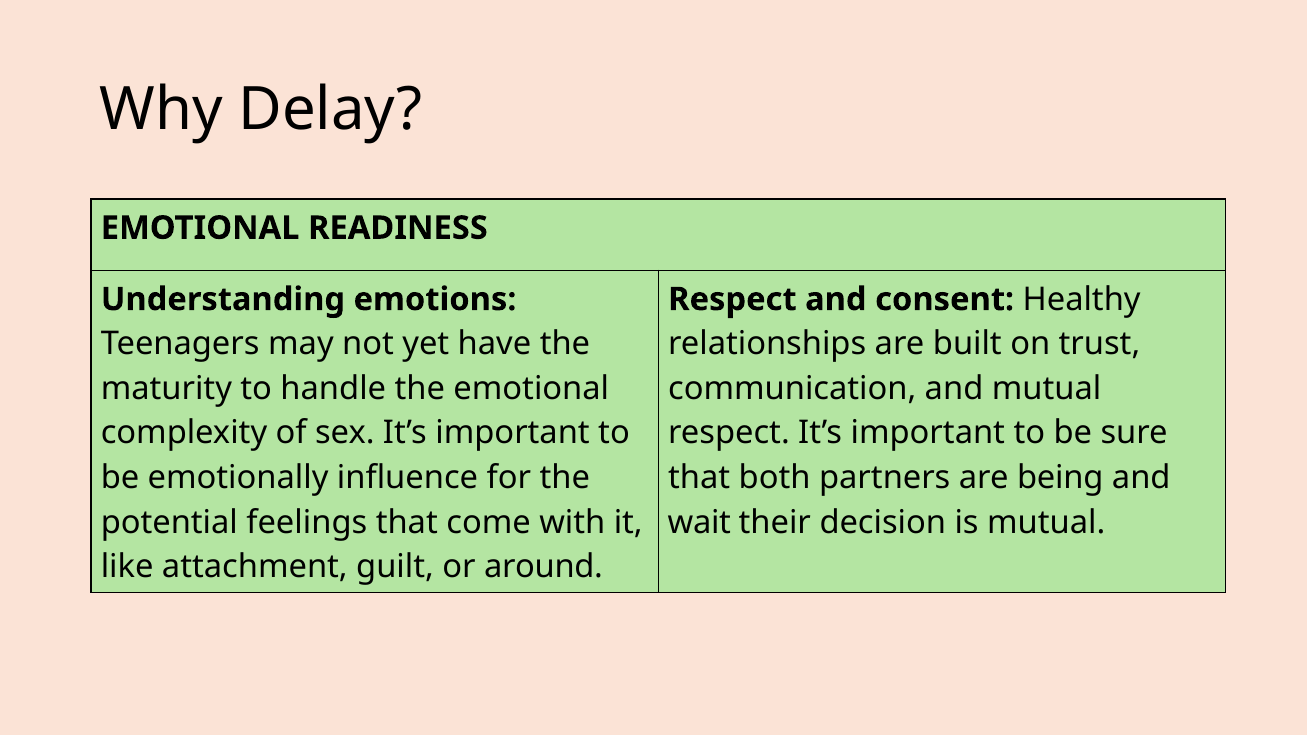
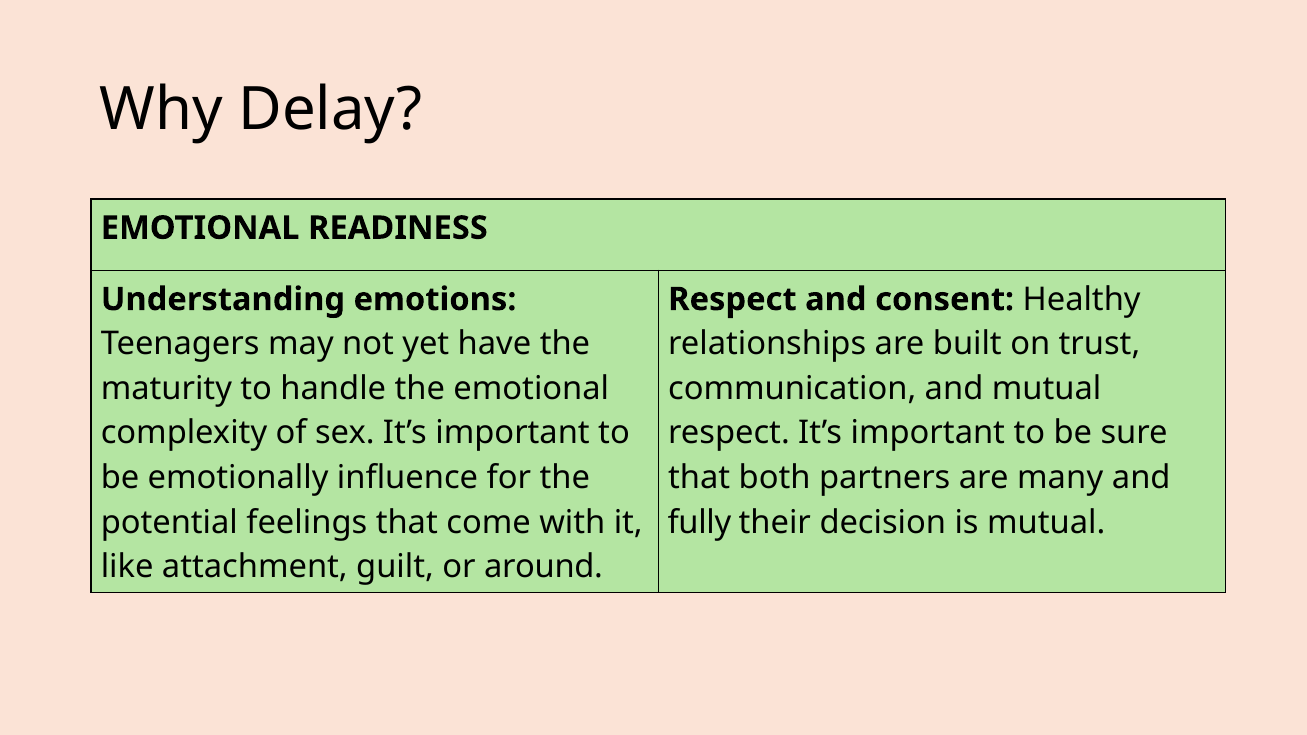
being: being -> many
wait: wait -> fully
